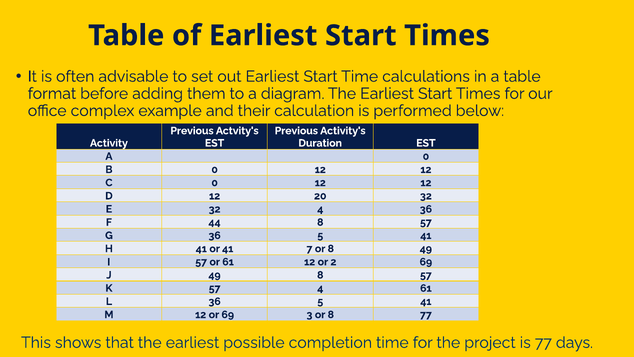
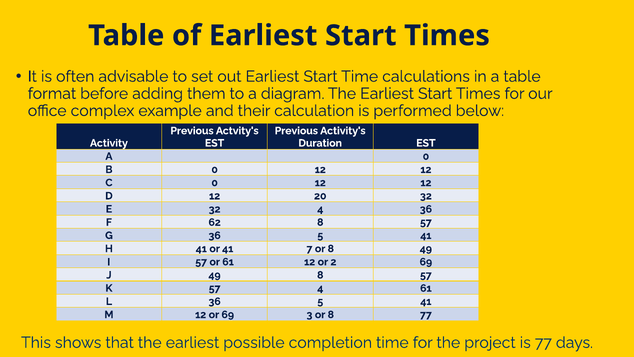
44: 44 -> 62
